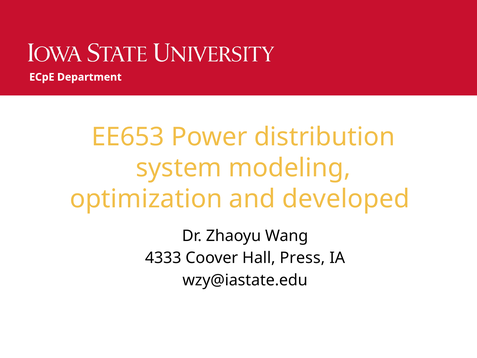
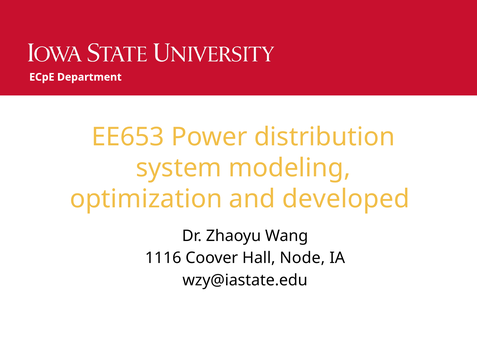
4333: 4333 -> 1116
Press: Press -> Node
